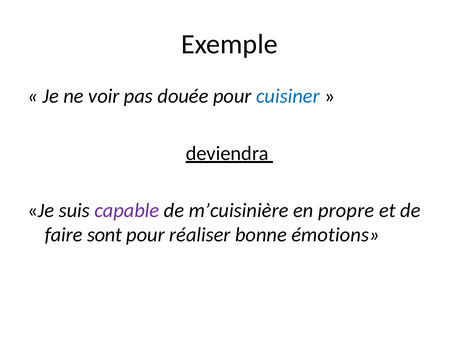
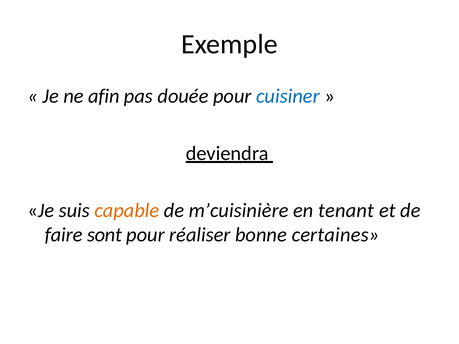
voir: voir -> afin
capable colour: purple -> orange
propre: propre -> tenant
émotions: émotions -> certaines
